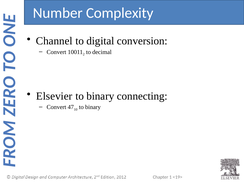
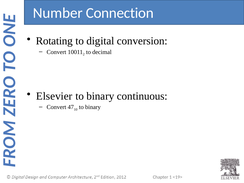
Complexity: Complexity -> Connection
Channel: Channel -> Rotating
connecting: connecting -> continuous
